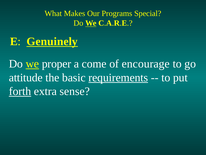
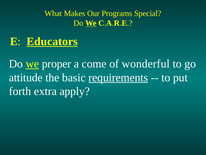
Genuinely: Genuinely -> Educators
encourage: encourage -> wonderful
forth underline: present -> none
sense: sense -> apply
